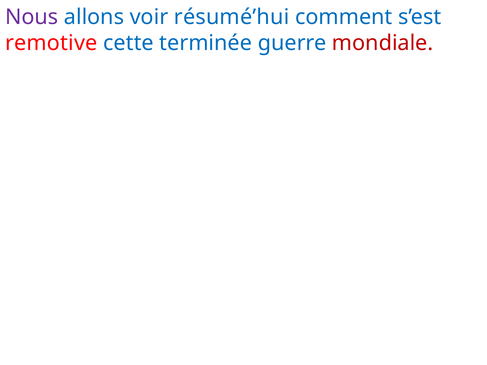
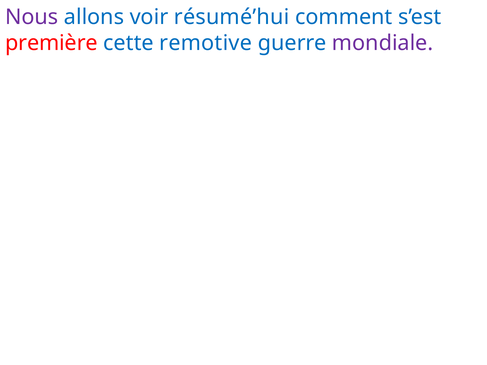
remotive: remotive -> première
terminée: terminée -> remotive
mondiale colour: red -> purple
